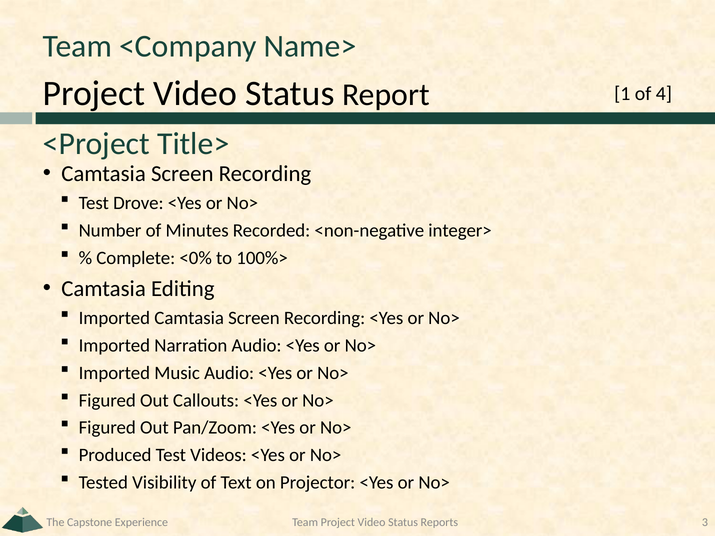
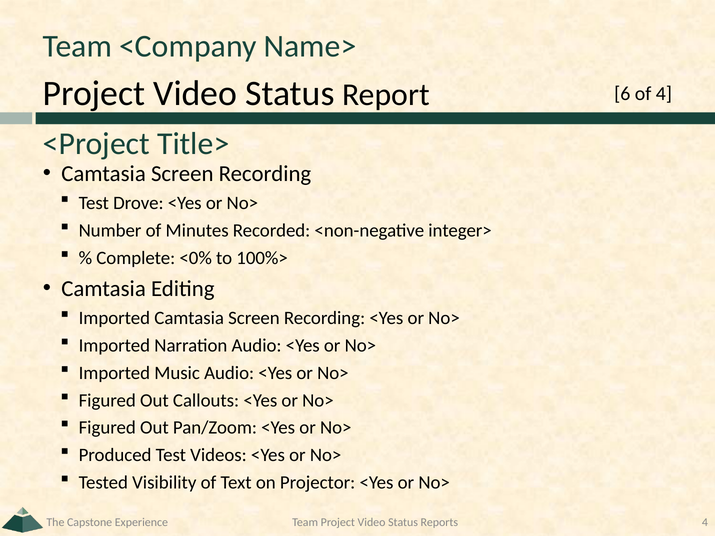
1: 1 -> 6
Reports 3: 3 -> 4
